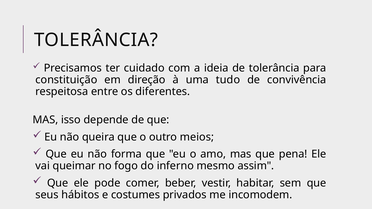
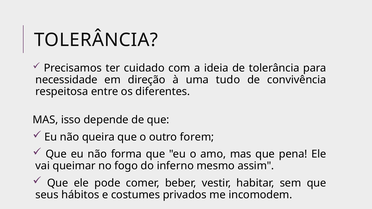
constituição: constituição -> necessidade
meios: meios -> forem
